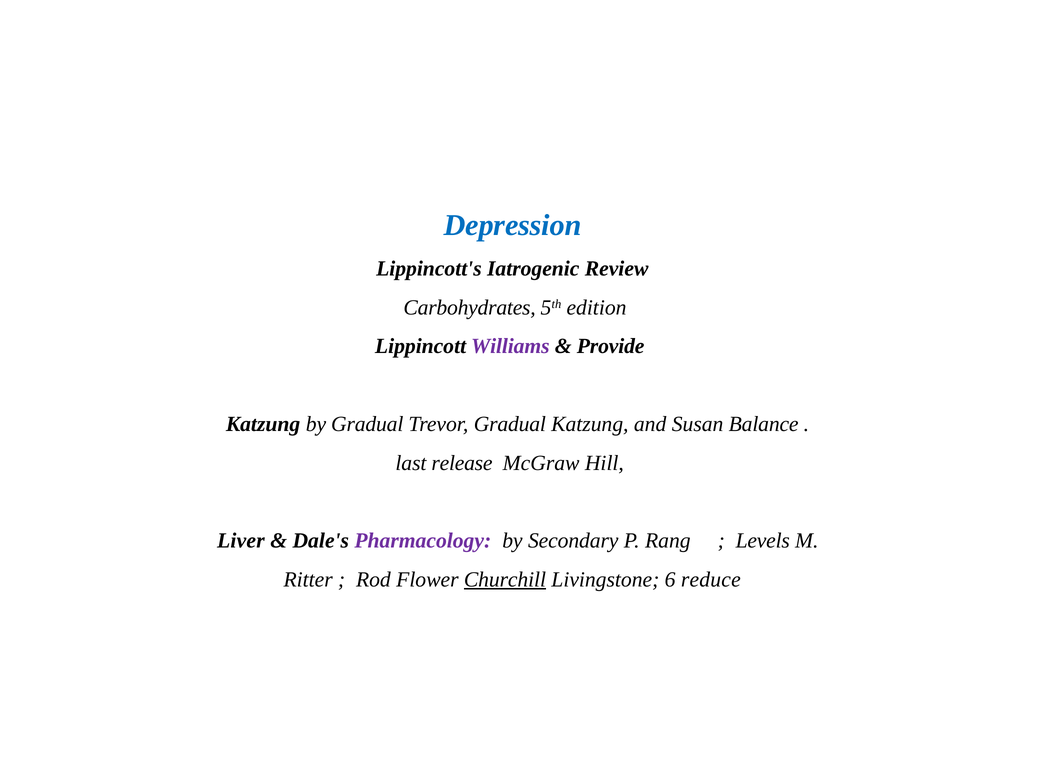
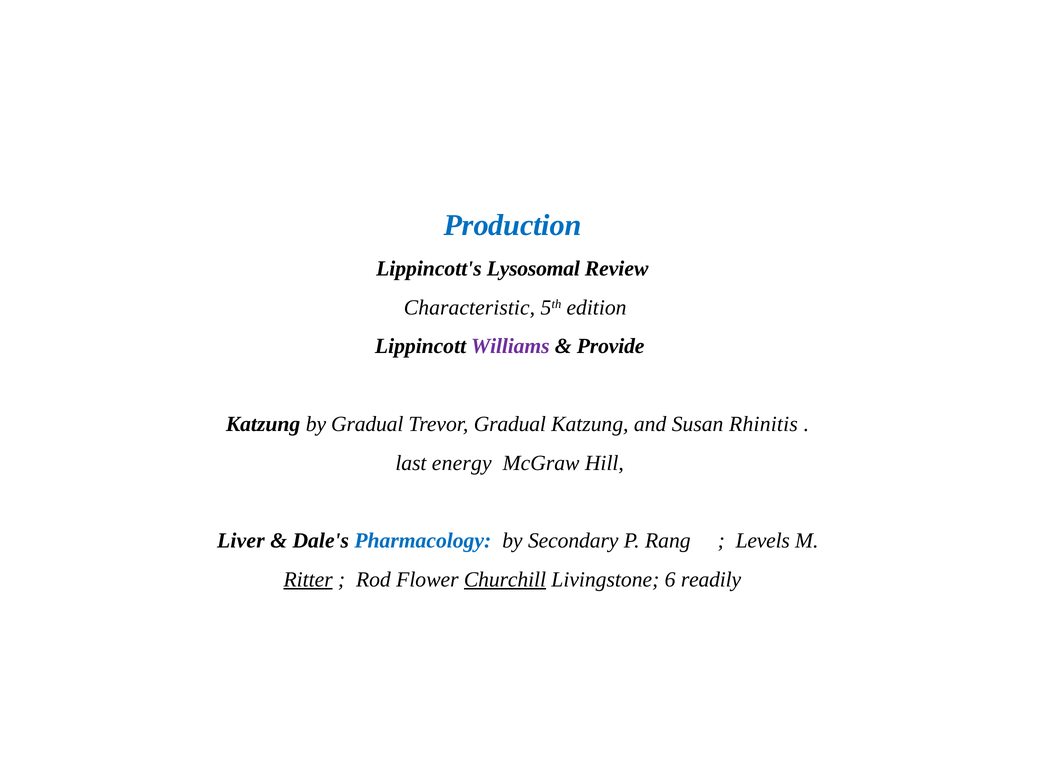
Depression: Depression -> Production
Iatrogenic: Iatrogenic -> Lysosomal
Carbohydrates: Carbohydrates -> Characteristic
Balance: Balance -> Rhinitis
release: release -> energy
Pharmacology colour: purple -> blue
Ritter underline: none -> present
reduce: reduce -> readily
